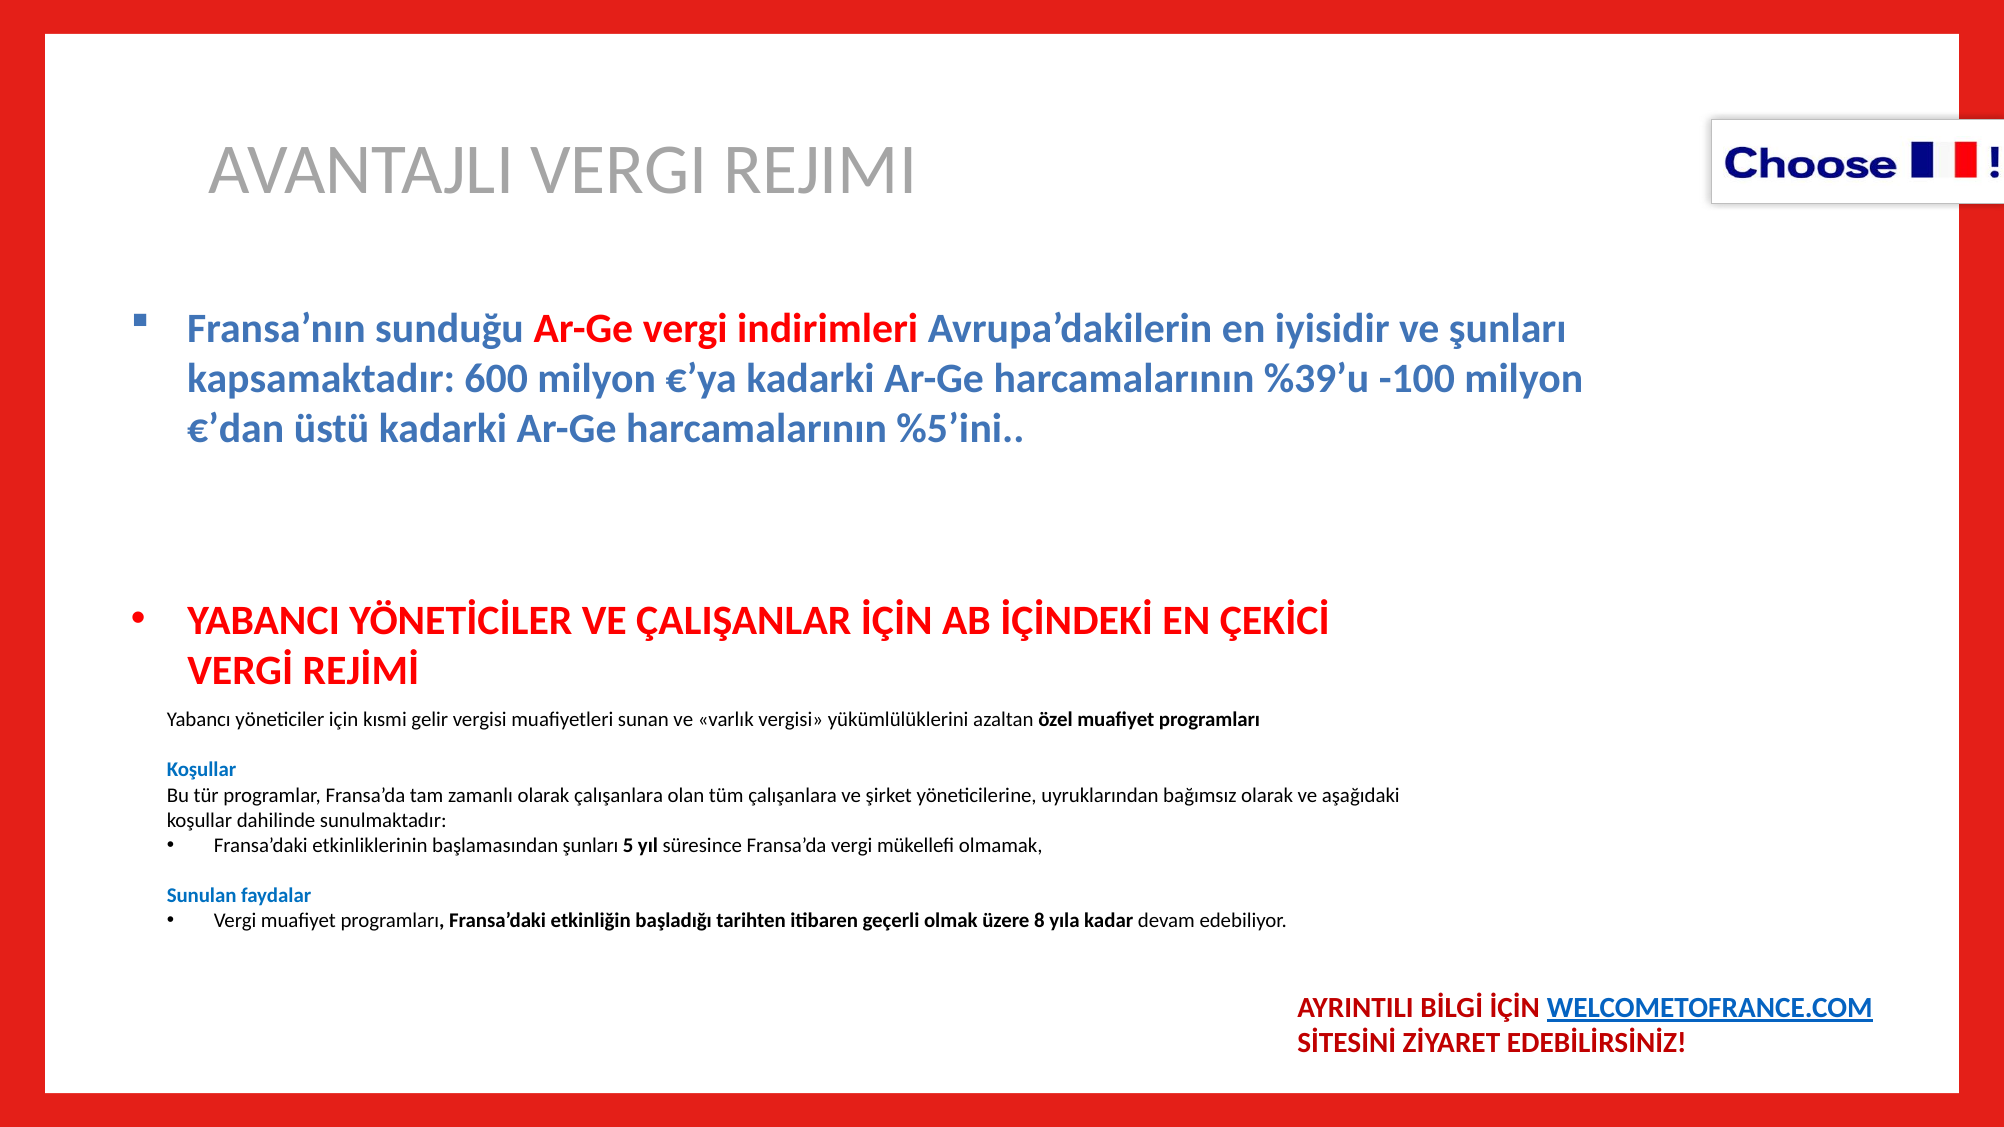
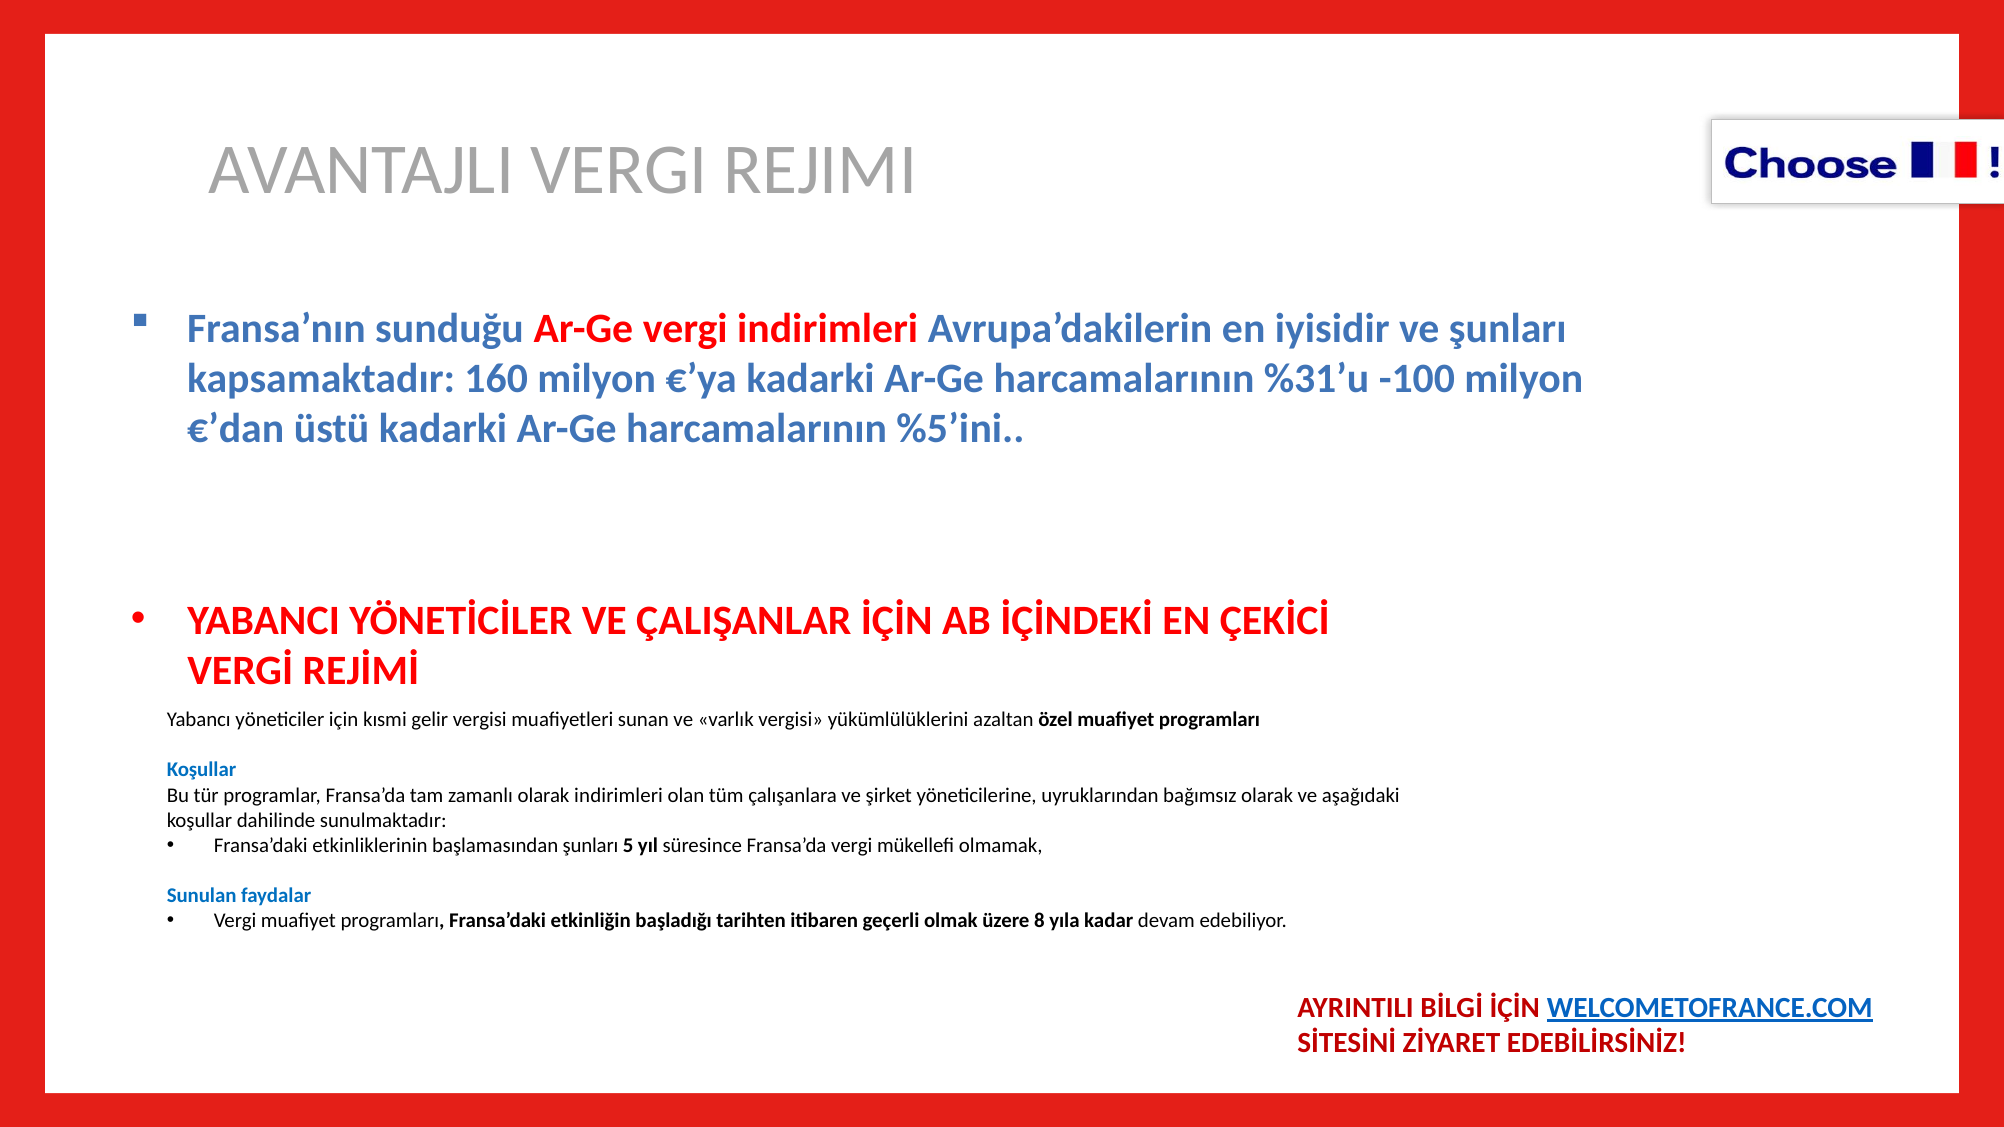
600: 600 -> 160
%39’u: %39’u -> %31’u
olarak çalışanlara: çalışanlara -> indirimleri
